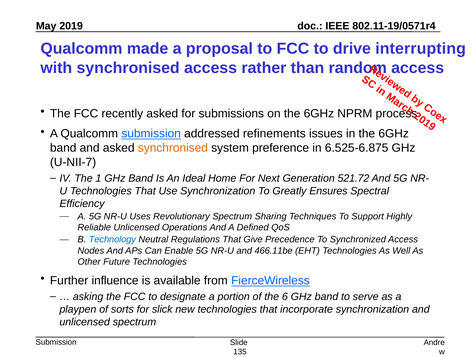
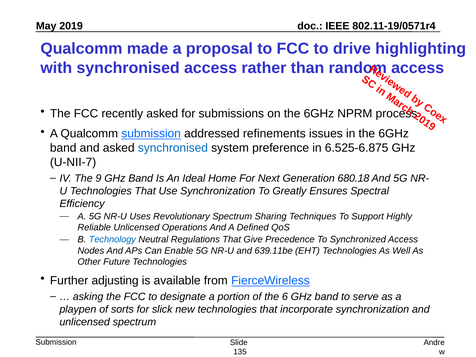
interrupting: interrupting -> highlighting
synchronised at (173, 148) colour: orange -> blue
The 1: 1 -> 9
521.72: 521.72 -> 680.18
466.11be: 466.11be -> 639.11be
influence: influence -> adjusting
